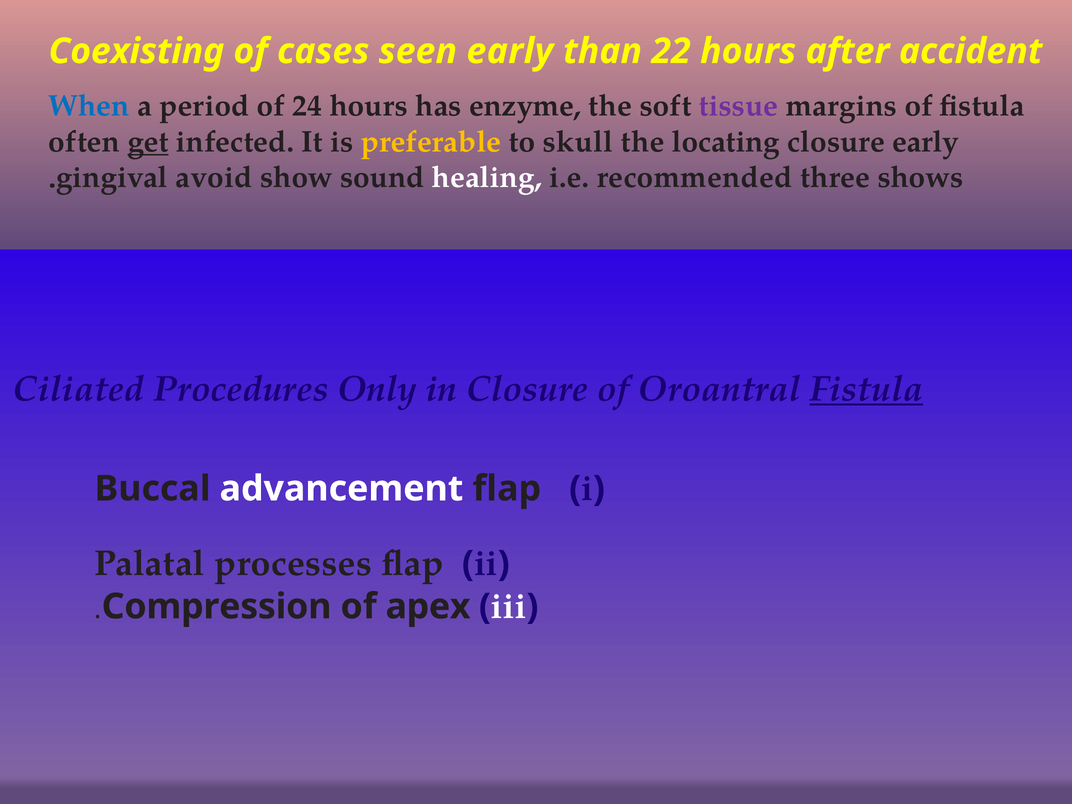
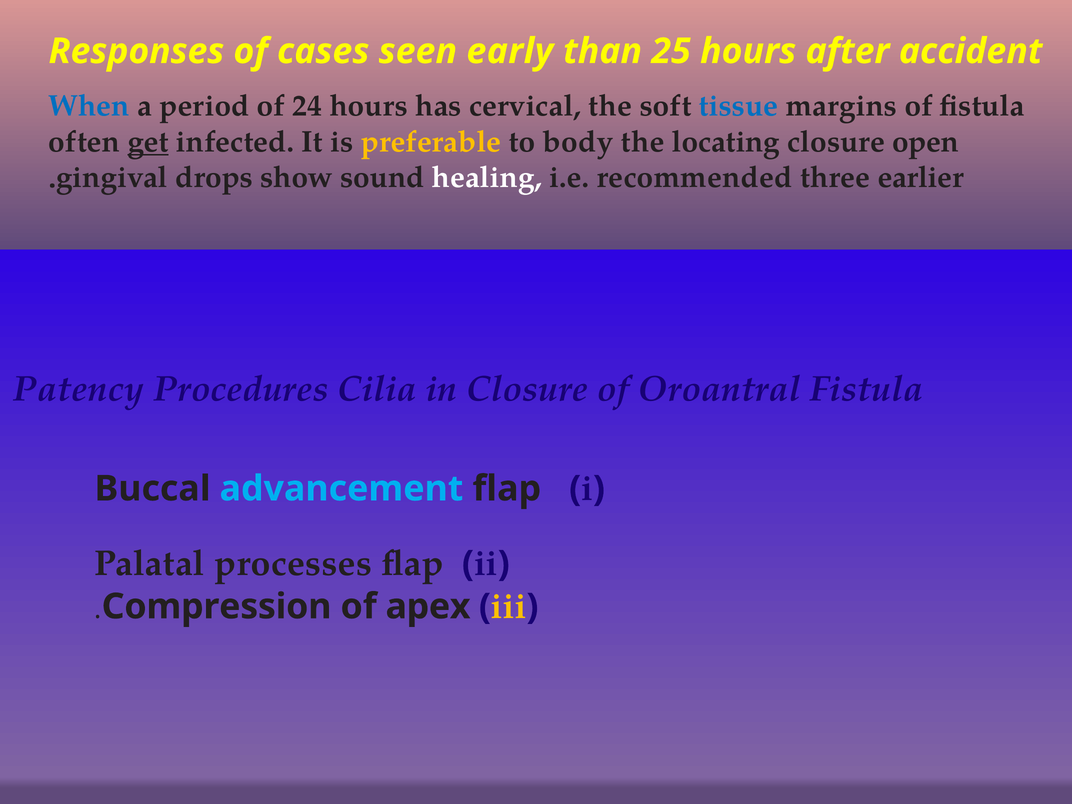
Coexisting: Coexisting -> Responses
22: 22 -> 25
enzyme: enzyme -> cervical
tissue colour: purple -> blue
skull: skull -> body
closure early: early -> open
avoid: avoid -> drops
shows: shows -> earlier
Ciliated: Ciliated -> Patency
Only: Only -> Cilia
Fistula at (866, 389) underline: present -> none
advancement colour: white -> light blue
iii colour: white -> yellow
